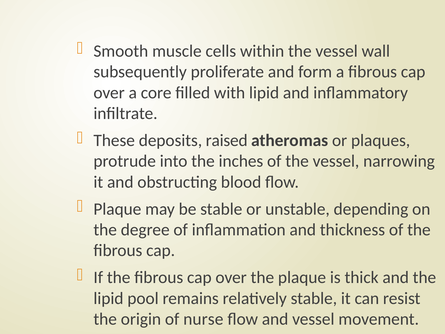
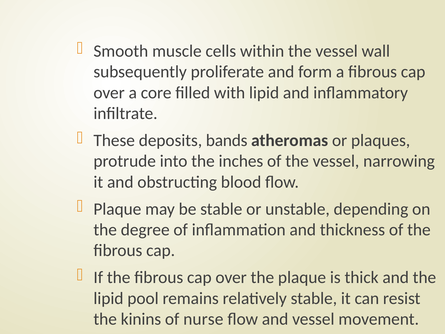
raised: raised -> bands
origin: origin -> kinins
